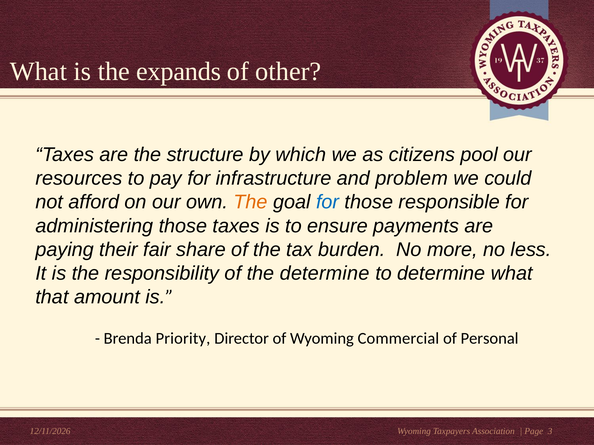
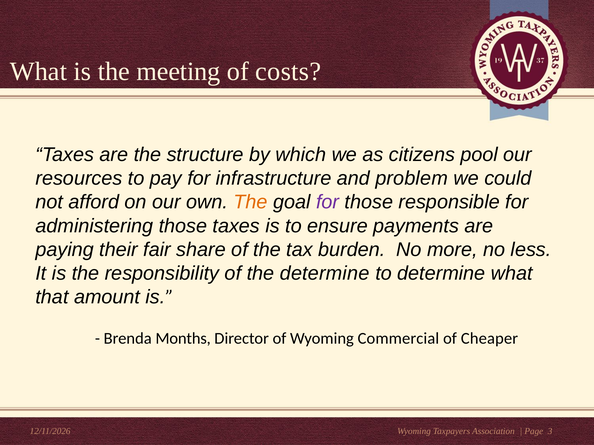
expands: expands -> meeting
other: other -> costs
for at (328, 202) colour: blue -> purple
Priority: Priority -> Months
Personal: Personal -> Cheaper
